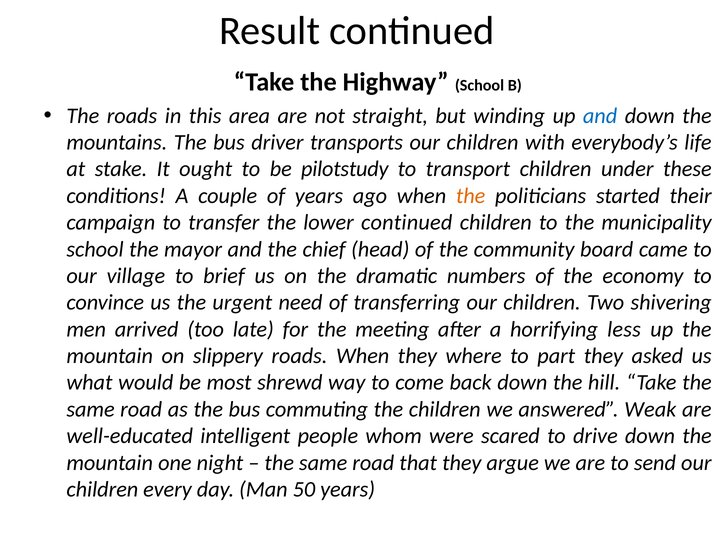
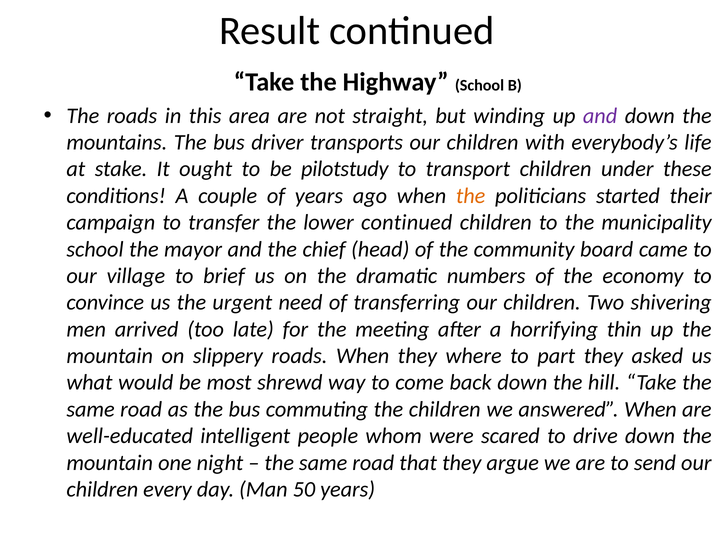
and at (600, 116) colour: blue -> purple
less: less -> thin
answered Weak: Weak -> When
